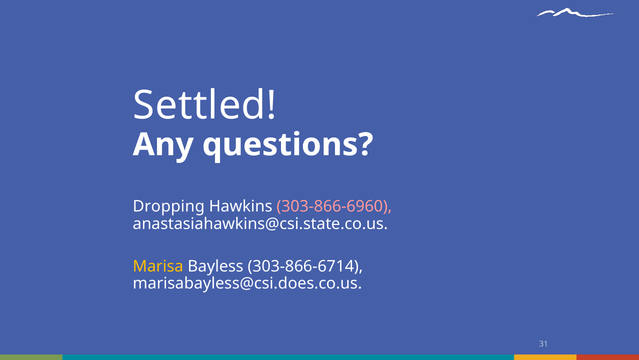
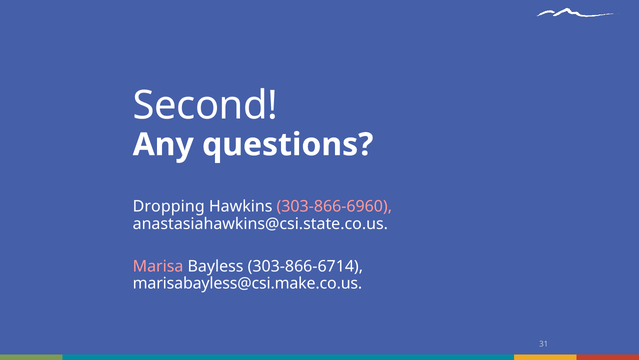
Settled: Settled -> Second
Marisa colour: yellow -> pink
marisabayless@csi.does.co.us: marisabayless@csi.does.co.us -> marisabayless@csi.make.co.us
